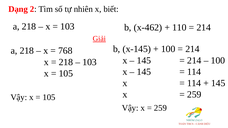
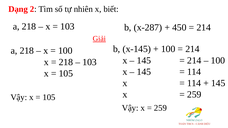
x-462: x-462 -> x-287
110: 110 -> 450
768 at (65, 51): 768 -> 100
